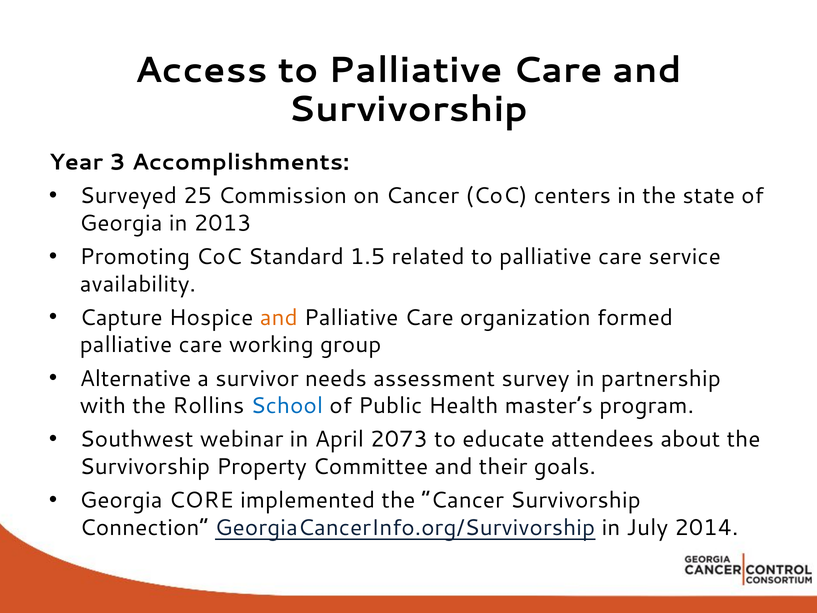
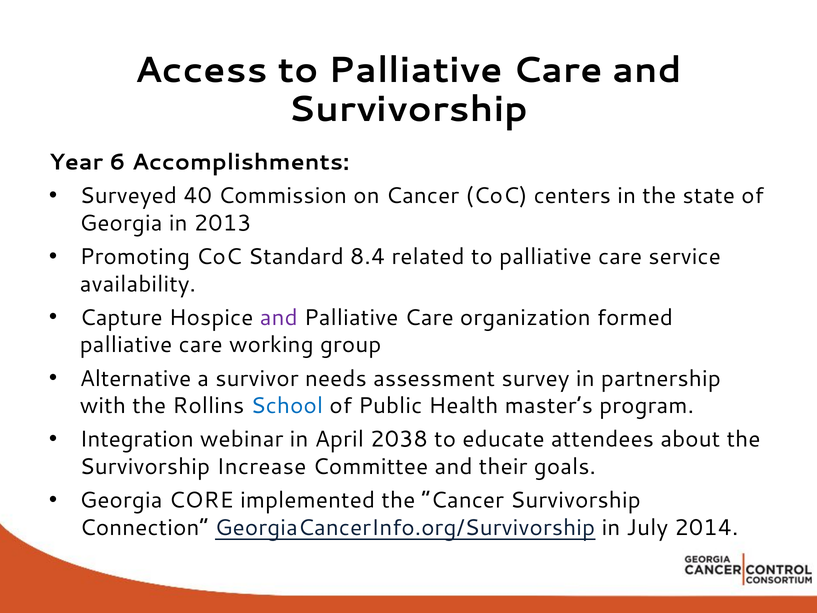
3: 3 -> 6
25: 25 -> 40
1.5: 1.5 -> 8.4
and at (279, 318) colour: orange -> purple
Southwest: Southwest -> Integration
2073: 2073 -> 2038
Property: Property -> Increase
